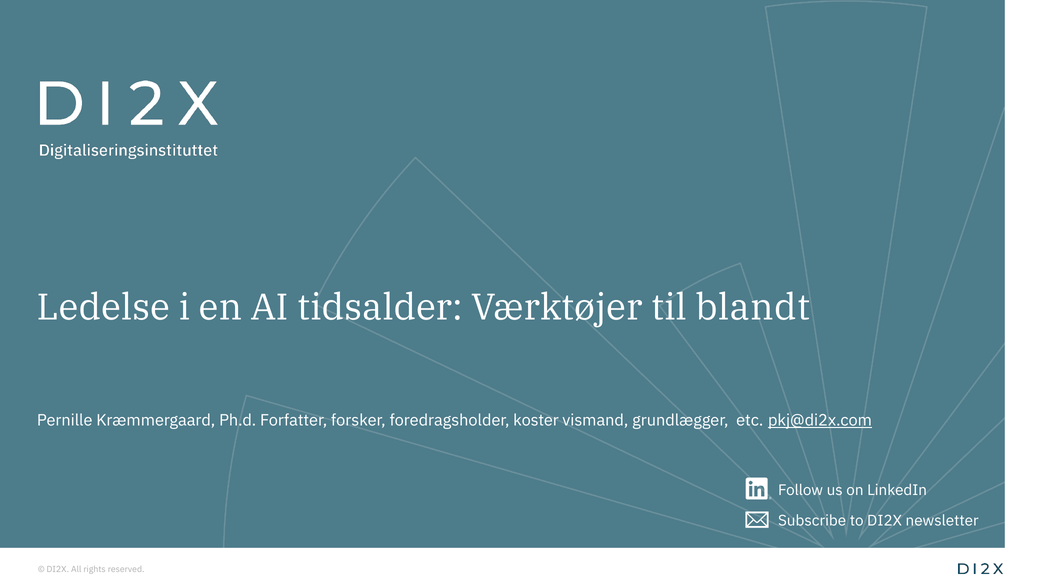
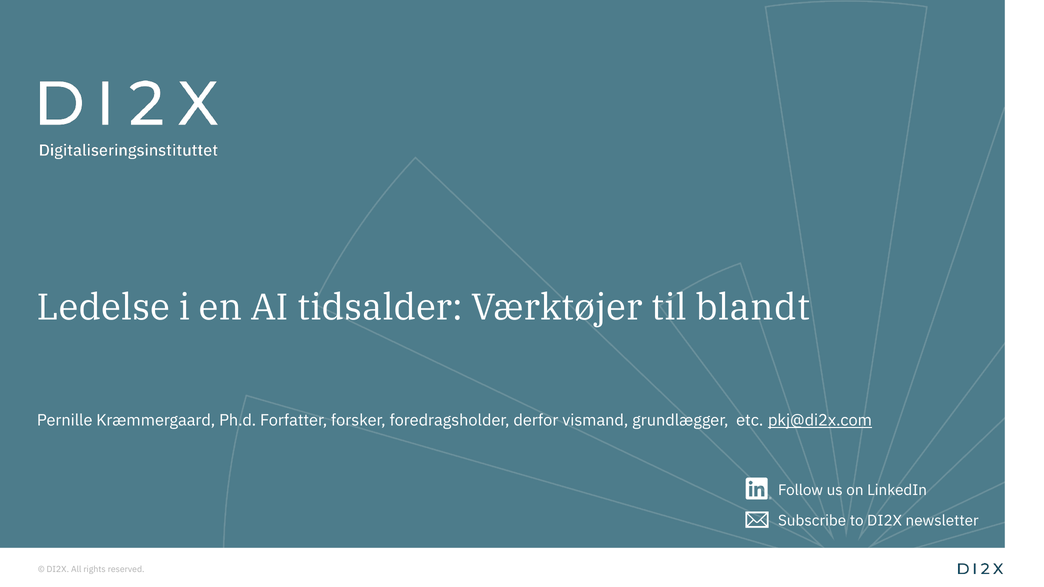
koster: koster -> derfor
